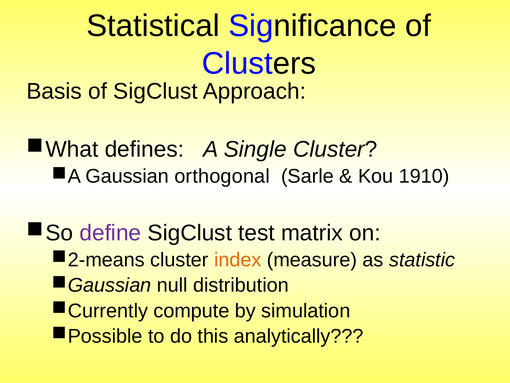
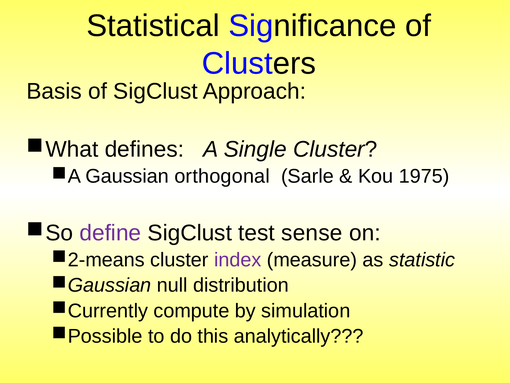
1910: 1910 -> 1975
matrix: matrix -> sense
index colour: orange -> purple
